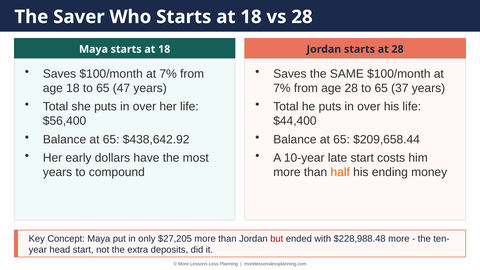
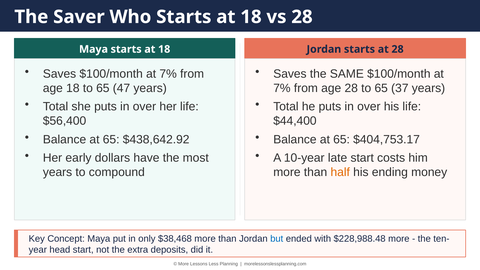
$209,658.44: $209,658.44 -> $404,753.17
$27,205: $27,205 -> $38,468
but colour: red -> blue
